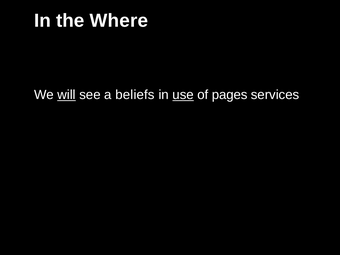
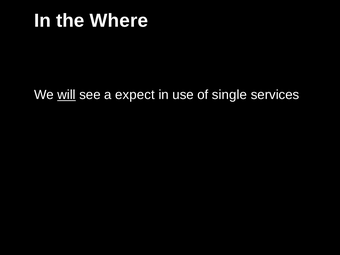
beliefs: beliefs -> expect
use underline: present -> none
pages: pages -> single
